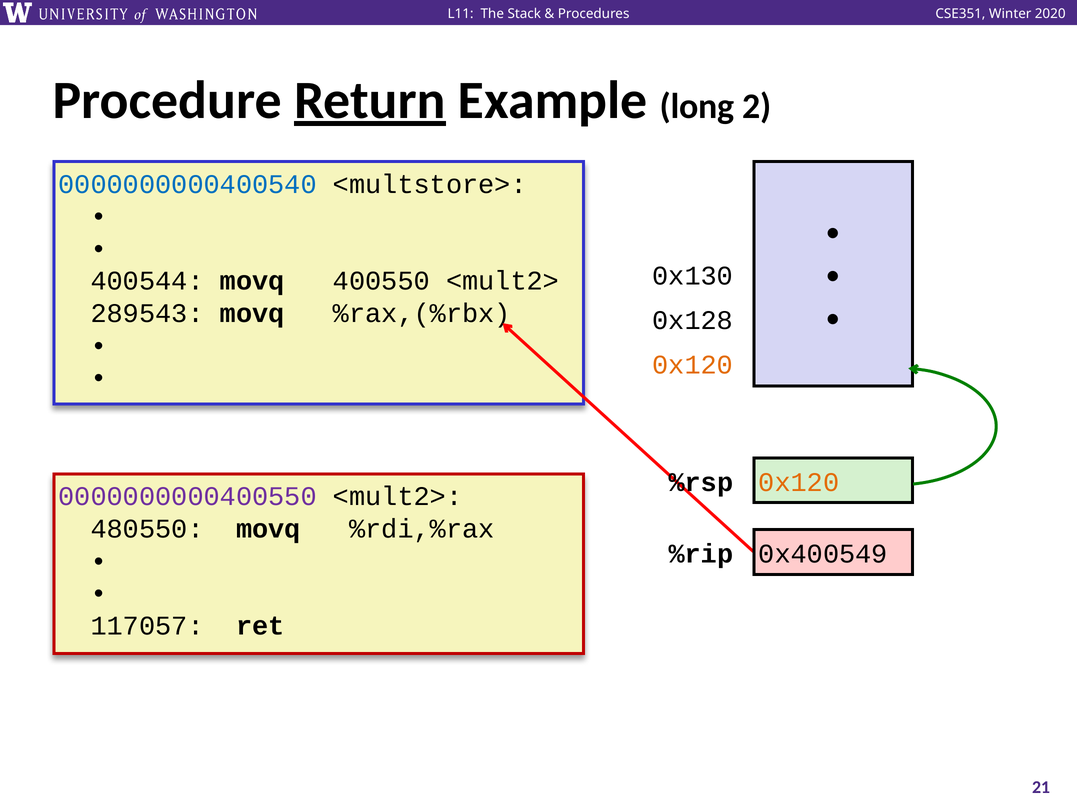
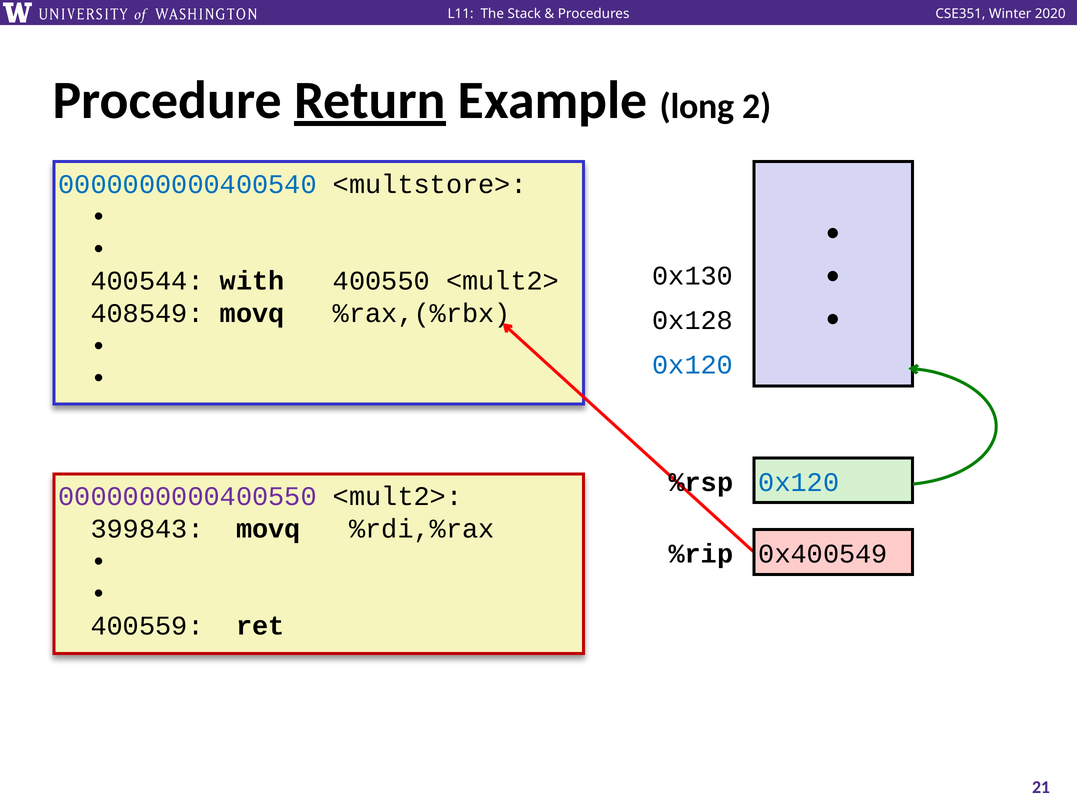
400544 movq: movq -> with
289543: 289543 -> 408549
0x120 at (693, 365) colour: orange -> blue
0x120 at (799, 482) colour: orange -> blue
480550: 480550 -> 399843
117057: 117057 -> 400559
